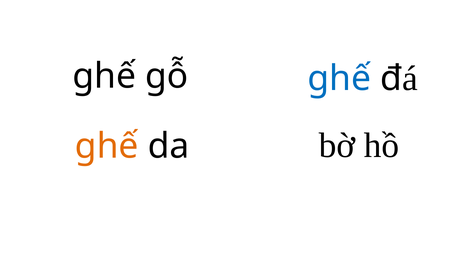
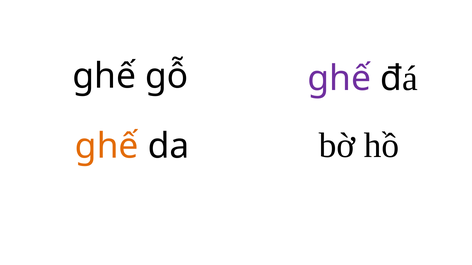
ghế at (339, 78) colour: blue -> purple
